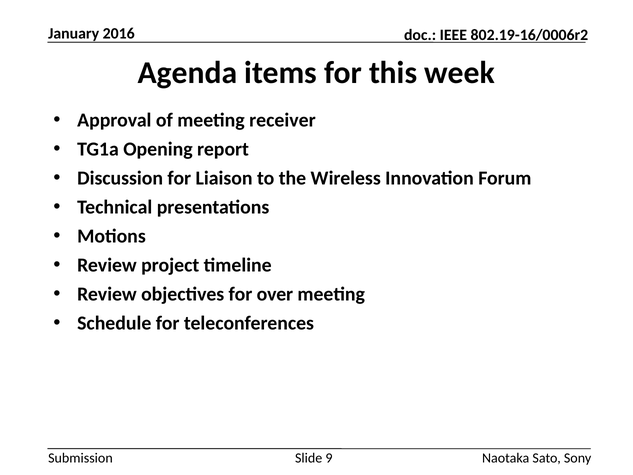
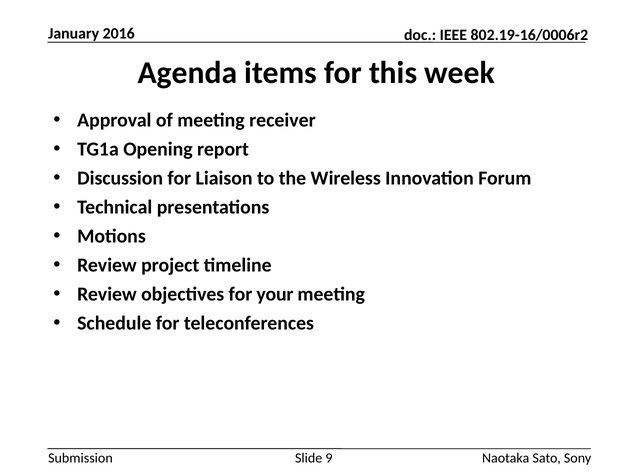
over: over -> your
